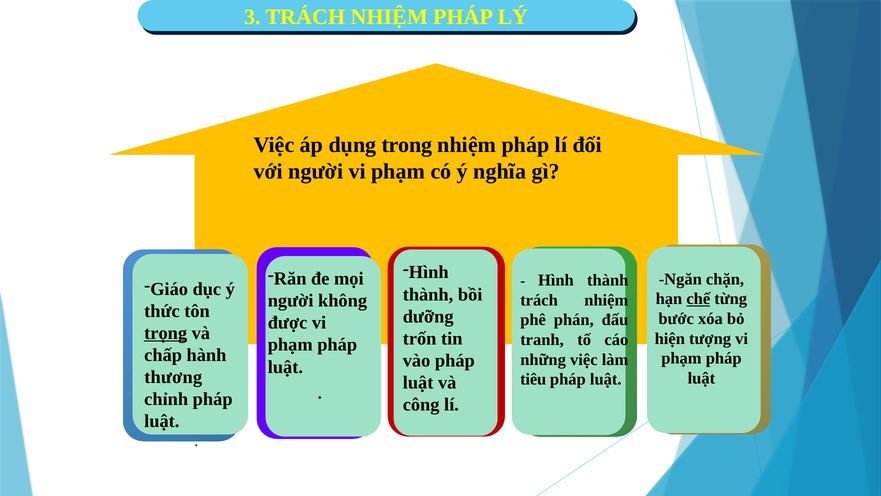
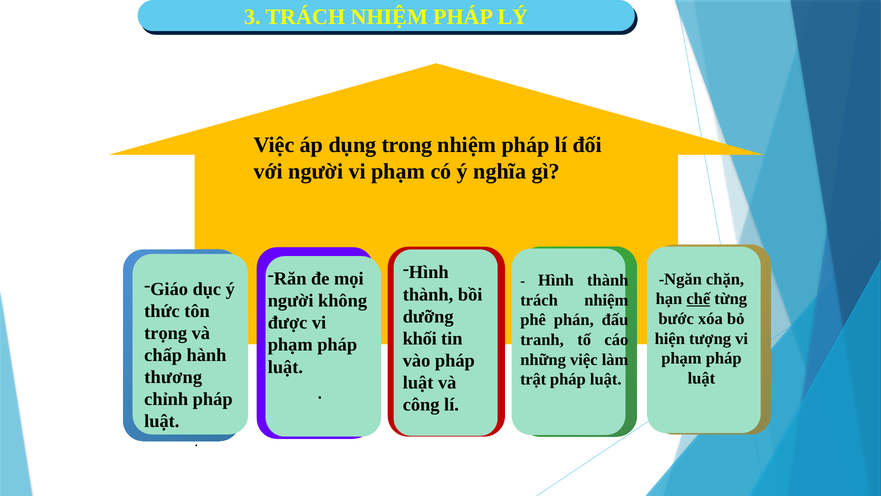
trọng underline: present -> none
trốn: trốn -> khối
tiêu: tiêu -> trật
